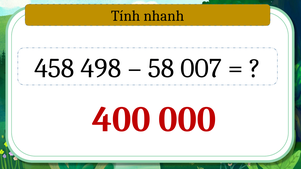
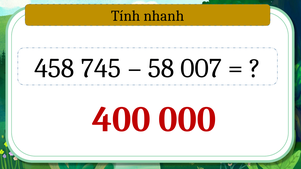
498: 498 -> 745
